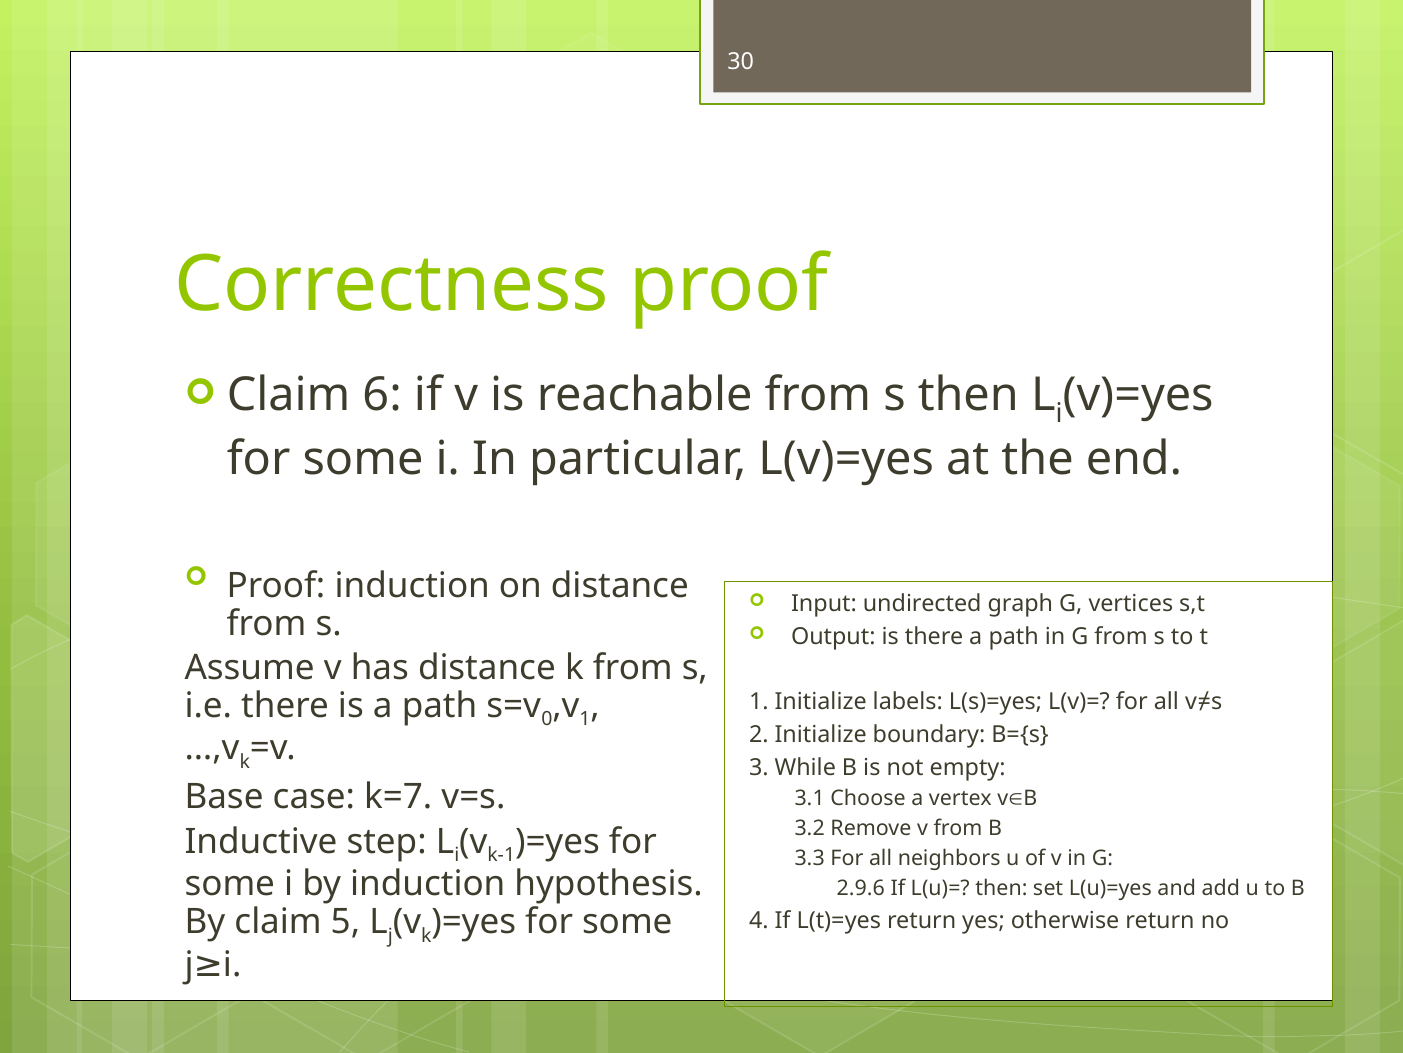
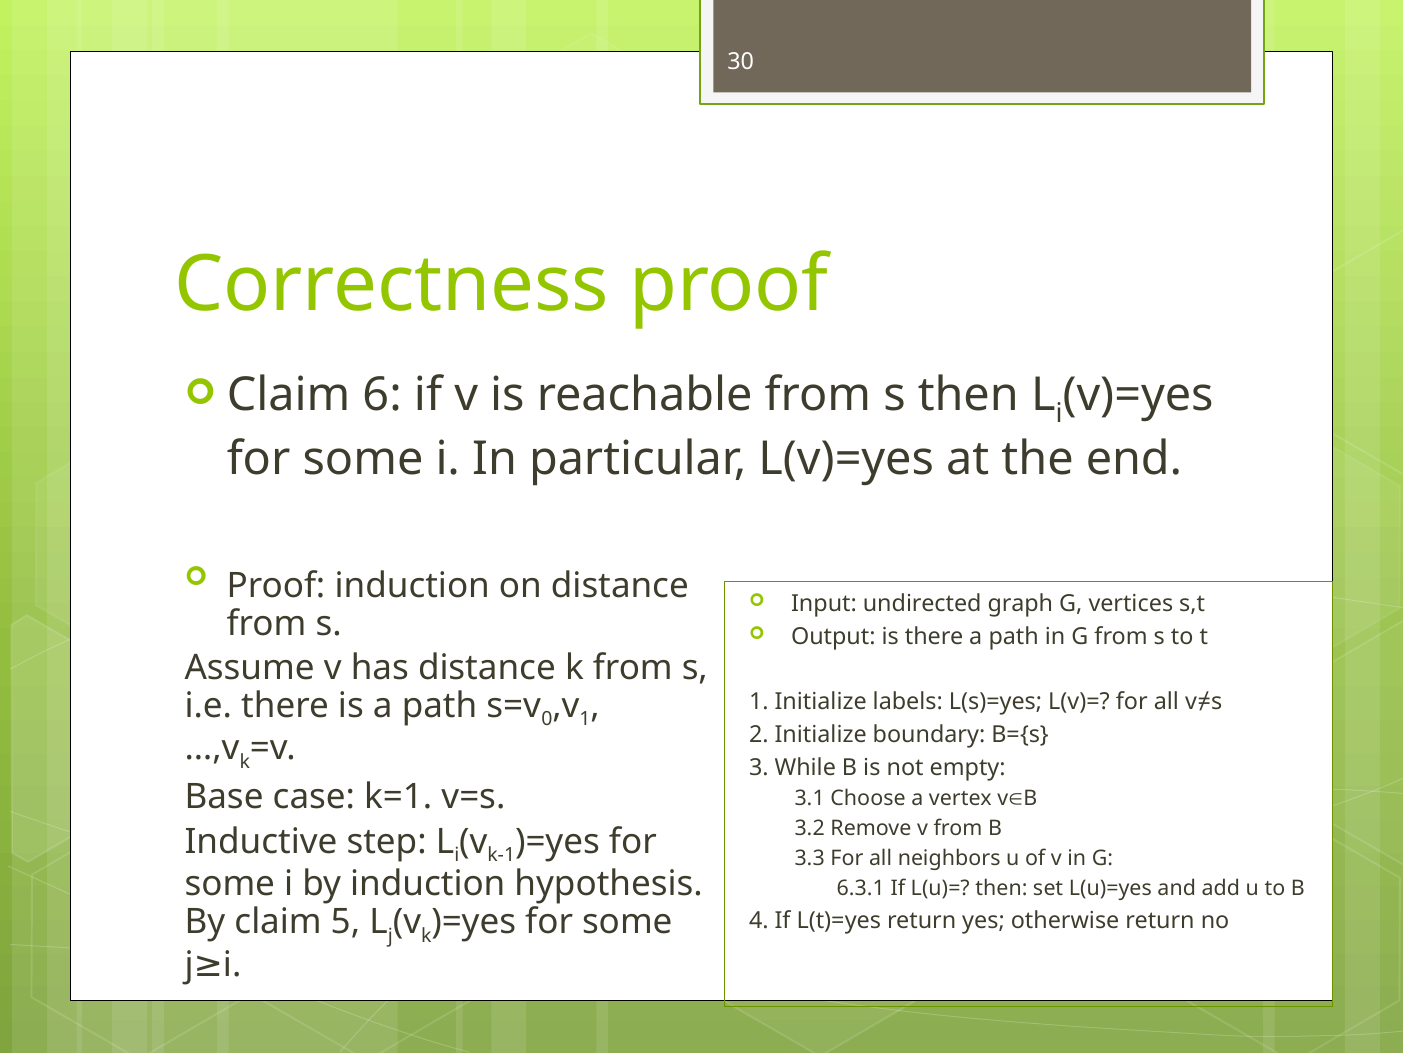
k=7: k=7 -> k=1
2.9.6: 2.9.6 -> 6.3.1
